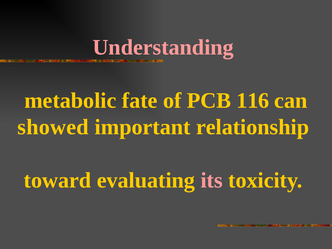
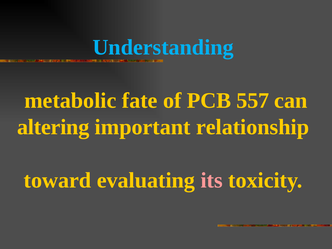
Understanding colour: pink -> light blue
116: 116 -> 557
showed: showed -> altering
